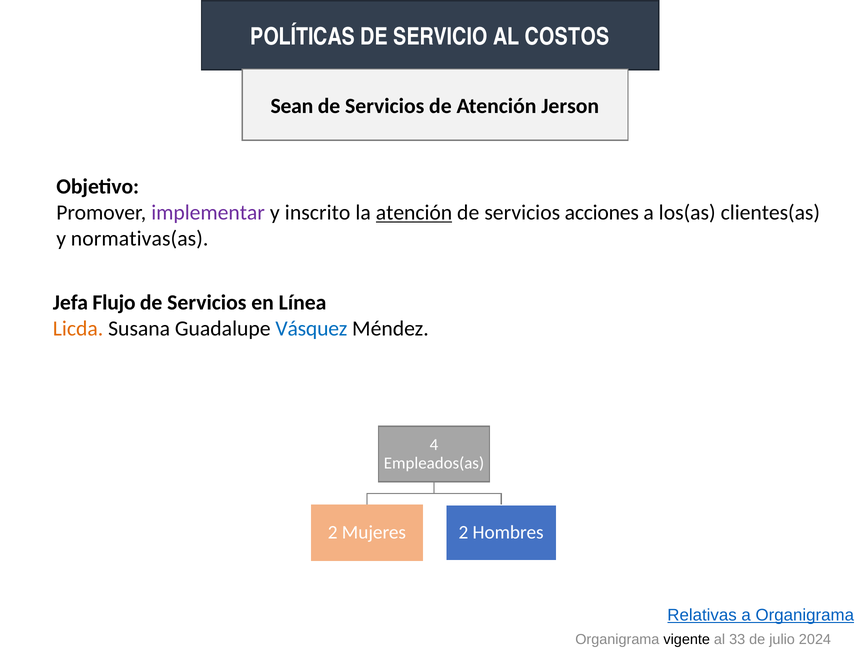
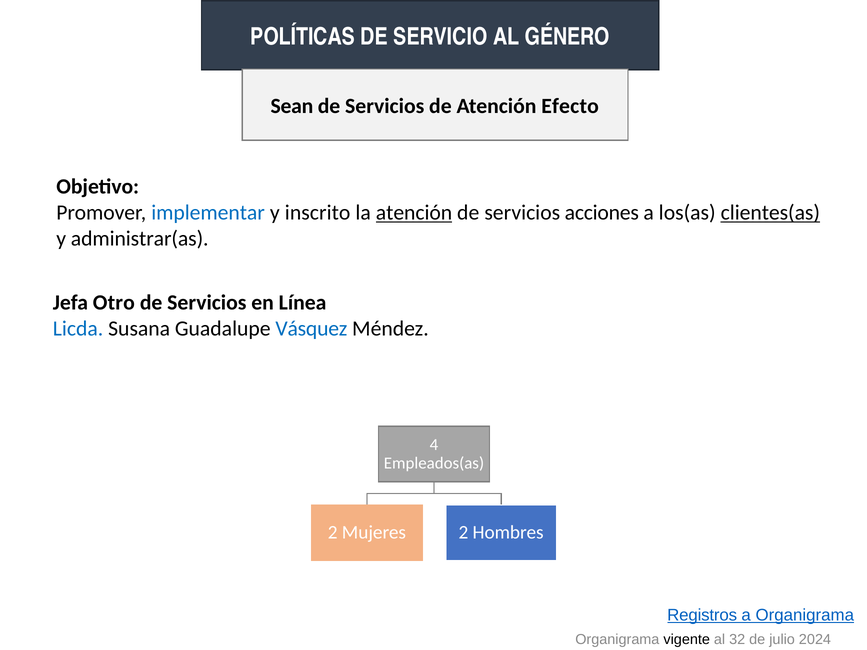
COSTOS: COSTOS -> GÉNERO
Jerson: Jerson -> Efecto
implementar colour: purple -> blue
clientes(as underline: none -> present
normativas(as: normativas(as -> administrar(as
Flujo: Flujo -> Otro
Licda colour: orange -> blue
Relativas: Relativas -> Registros
33: 33 -> 32
